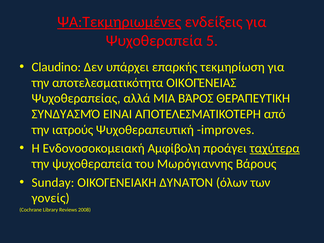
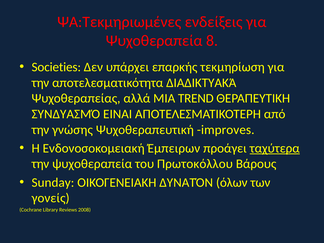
ΨΑ:Τεκμηριωμένες underline: present -> none
5: 5 -> 8
Claudino: Claudino -> Societies
ΟΙΚΟΓΈΝΕΙΑΣ: ΟΙΚΟΓΈΝΕΙΑΣ -> ΔΙΑΔΙΚΤΥΑΚΆ
ΒΆΡΟΣ: ΒΆΡΟΣ -> TREND
ιατρούς: ιατρούς -> γνώσης
Αμφίβολη: Αμφίβολη -> Έμπειρων
Μωρόγιαννης: Μωρόγιαννης -> Πρωτοκόλλου
